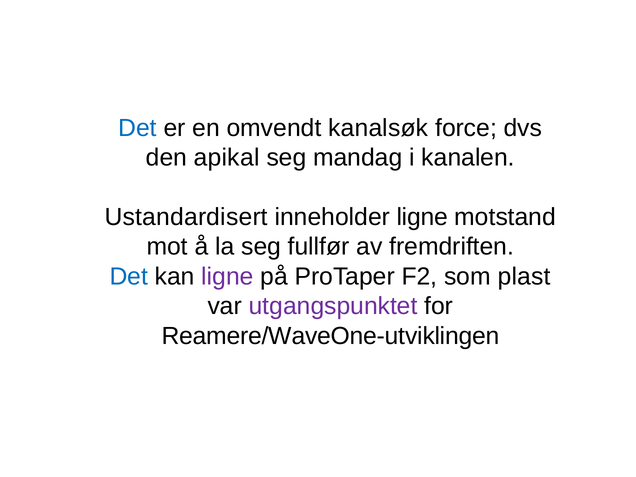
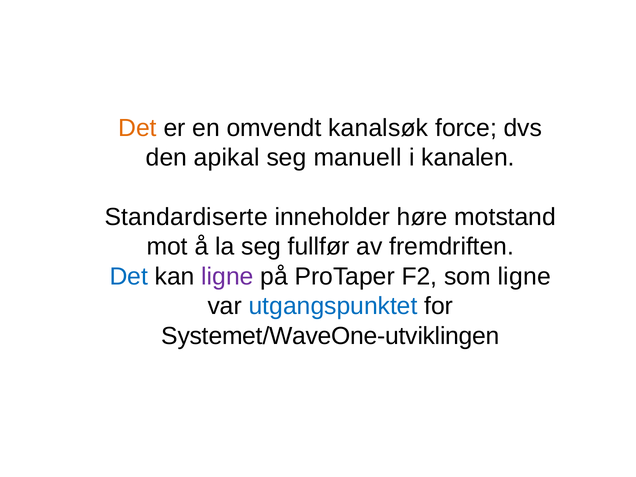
Det at (138, 128) colour: blue -> orange
mandag: mandag -> manuell
Ustandardisert: Ustandardisert -> Standardiserte
inneholder ligne: ligne -> høre
som plast: plast -> ligne
utgangspunktet colour: purple -> blue
Reamere/WaveOne-utviklingen: Reamere/WaveOne-utviklingen -> Systemet/WaveOne-utviklingen
